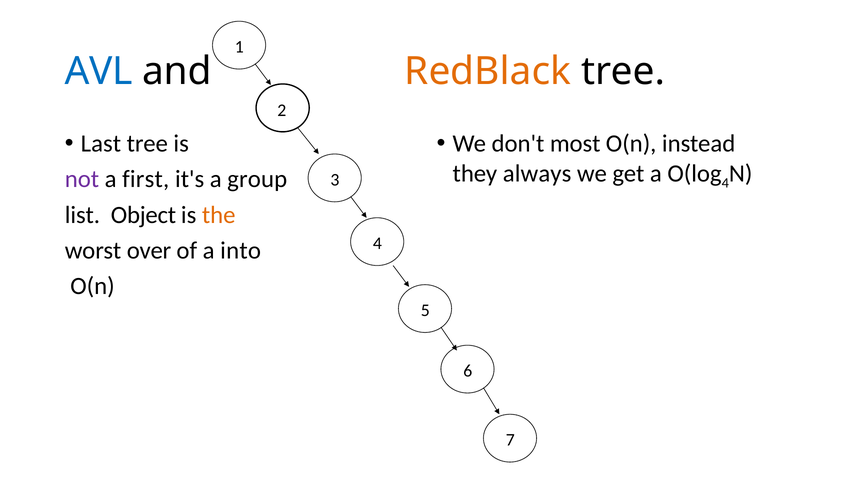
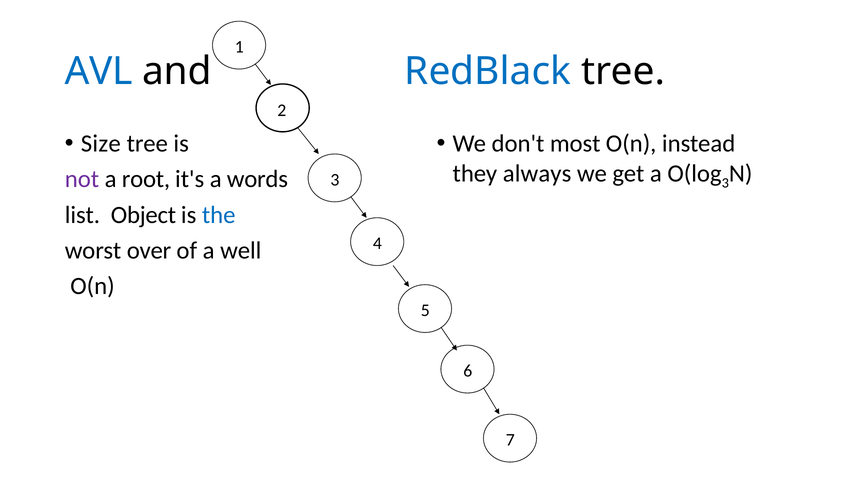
RedBlack colour: orange -> blue
Last: Last -> Size
4 at (725, 183): 4 -> 3
first: first -> root
group: group -> words
the colour: orange -> blue
into: into -> well
